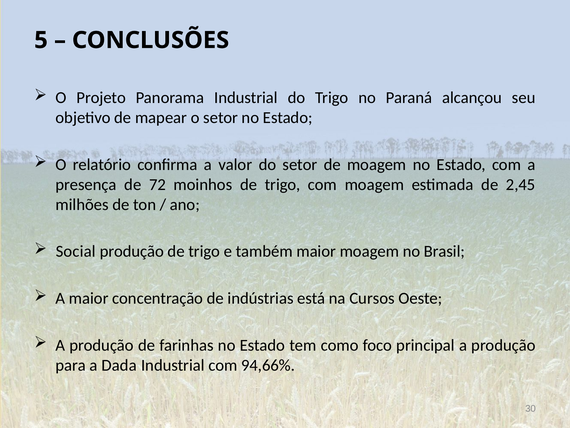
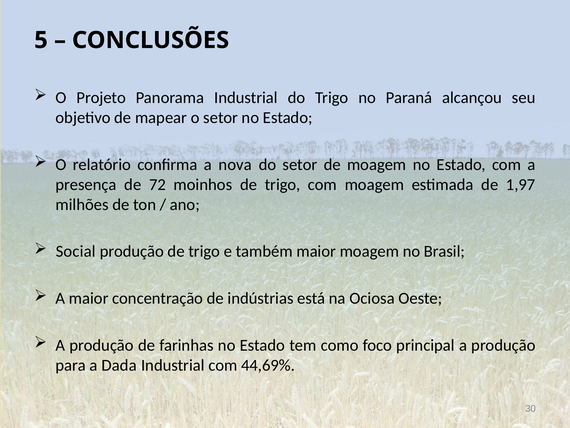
valor: valor -> nova
2,45: 2,45 -> 1,97
Cursos: Cursos -> Ociosa
94,66%: 94,66% -> 44,69%
